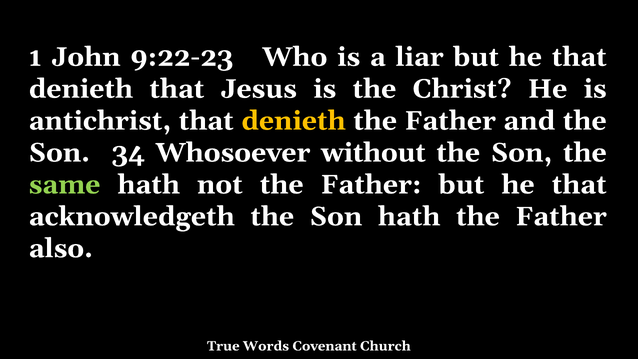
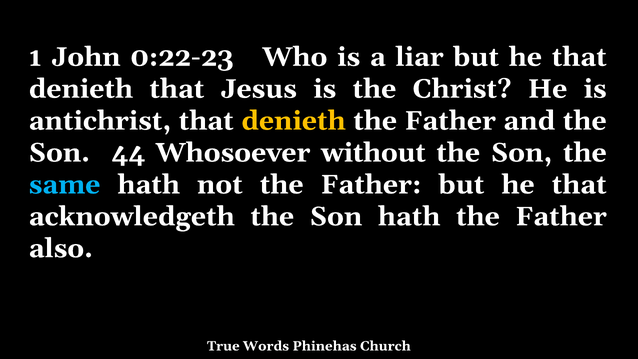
9:22-23: 9:22-23 -> 0:22-23
34: 34 -> 44
same colour: light green -> light blue
Covenant: Covenant -> Phinehas
